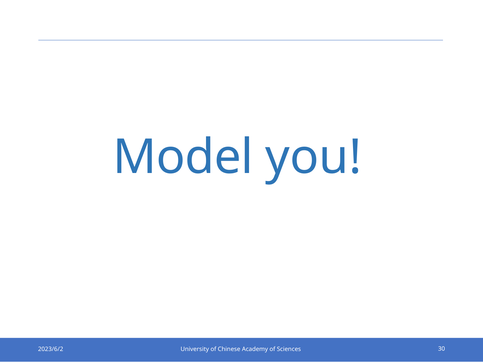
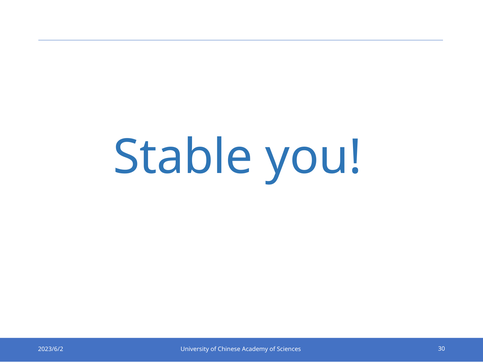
Model: Model -> Stable
